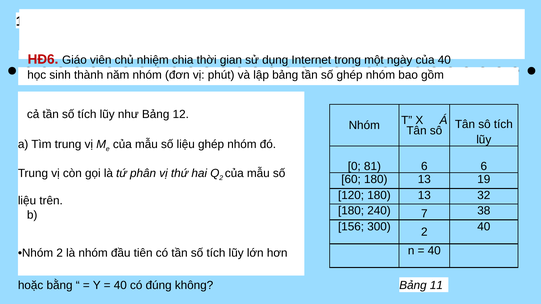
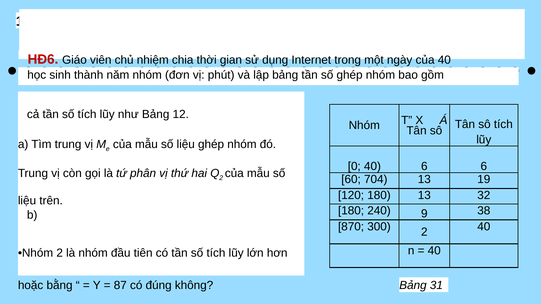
0 81: 81 -> 40
60 180: 180 -> 704
7: 7 -> 9
156: 156 -> 870
11: 11 -> 31
40 at (120, 286): 40 -> 87
